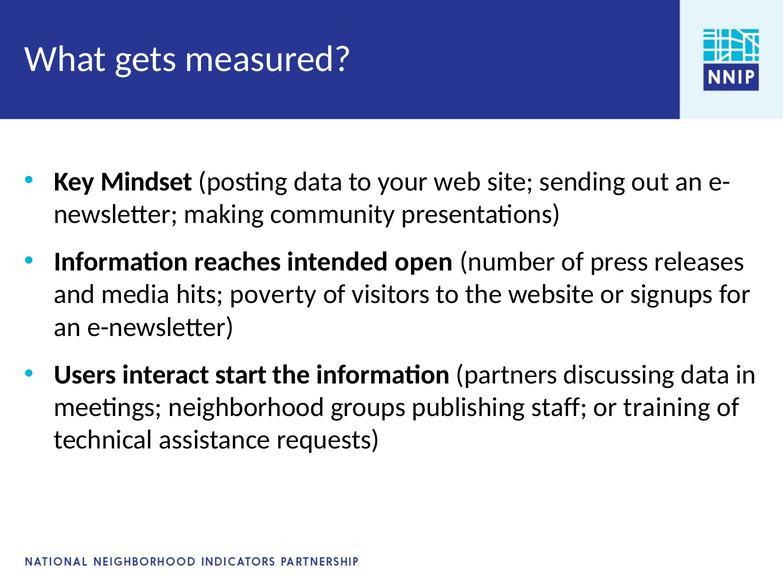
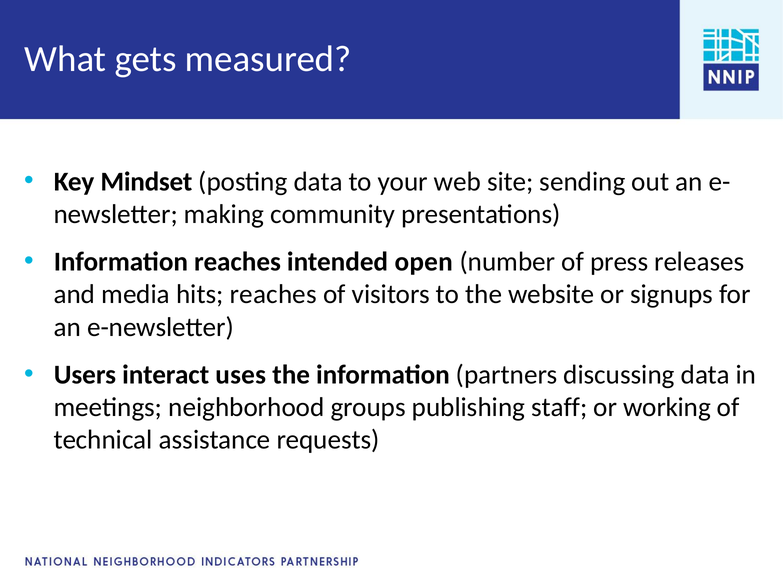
hits poverty: poverty -> reaches
start: start -> uses
training: training -> working
